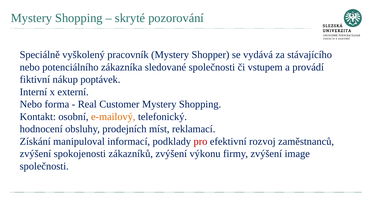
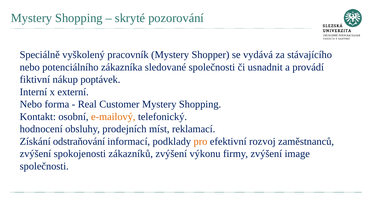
vstupem: vstupem -> usnadnit
manipuloval: manipuloval -> odstraňování
pro colour: red -> orange
